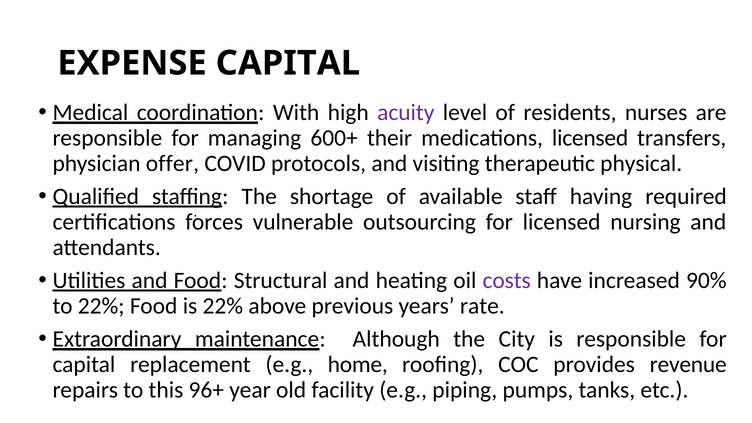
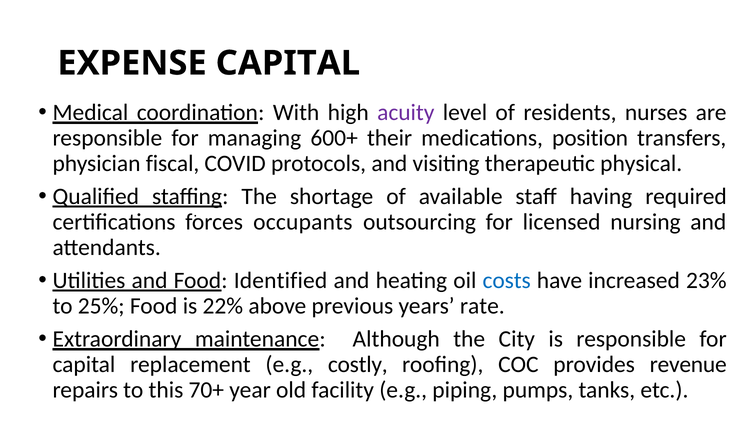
medications licensed: licensed -> position
offer: offer -> fiscal
vulnerable: vulnerable -> occupants
Structural: Structural -> Identified
costs colour: purple -> blue
90%: 90% -> 23%
to 22%: 22% -> 25%
home: home -> costly
96+: 96+ -> 70+
